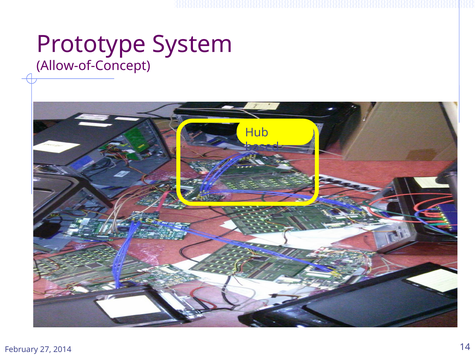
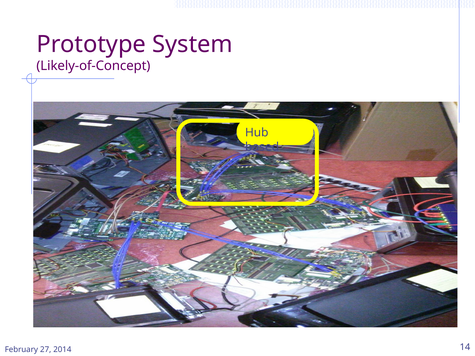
Allow-of-Concept: Allow-of-Concept -> Likely-of-Concept
